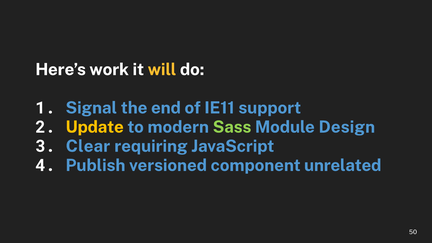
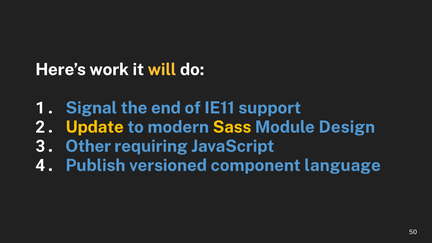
Sass colour: light green -> yellow
Clear: Clear -> Other
unrelated: unrelated -> language
